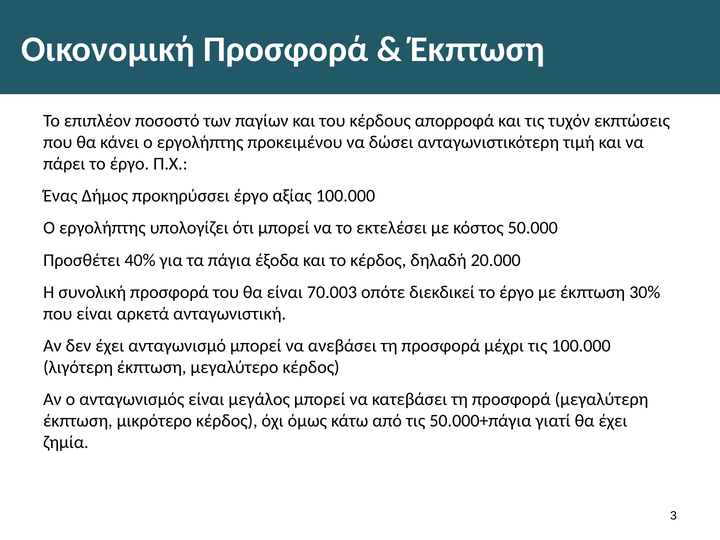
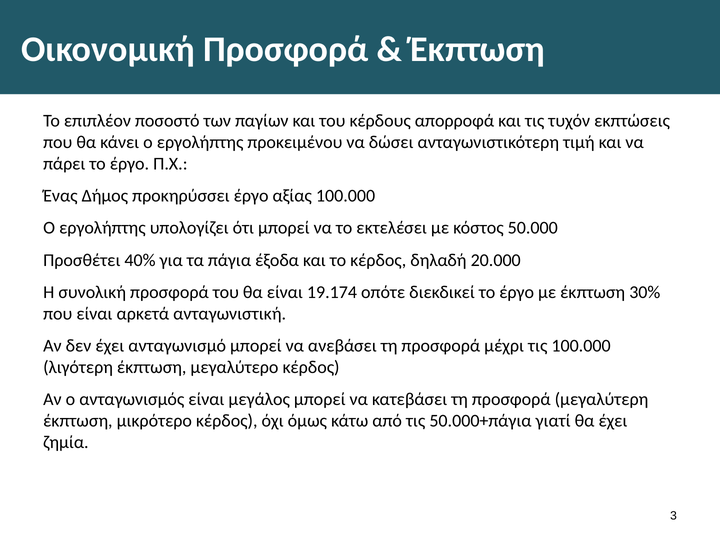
70.003: 70.003 -> 19.174
